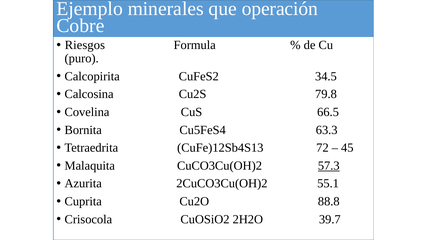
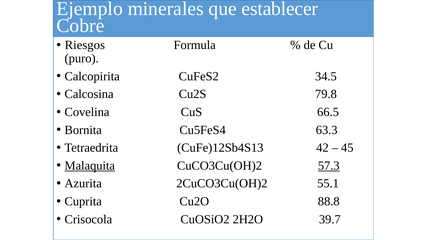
operación: operación -> establecer
72: 72 -> 42
Malaquita underline: none -> present
